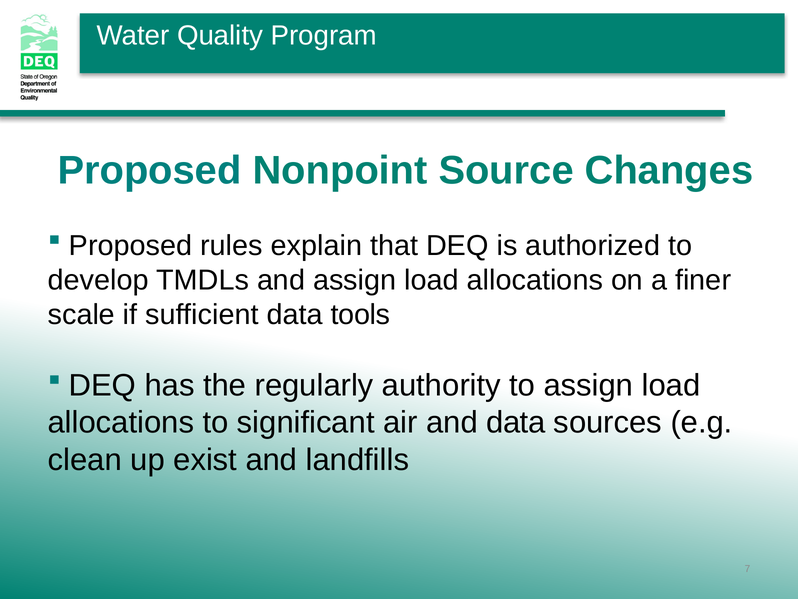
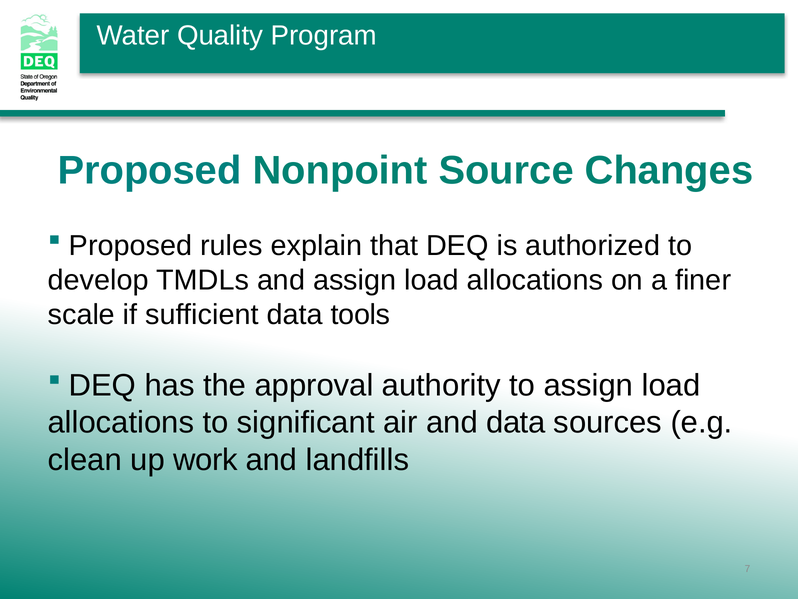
regularly: regularly -> approval
exist: exist -> work
